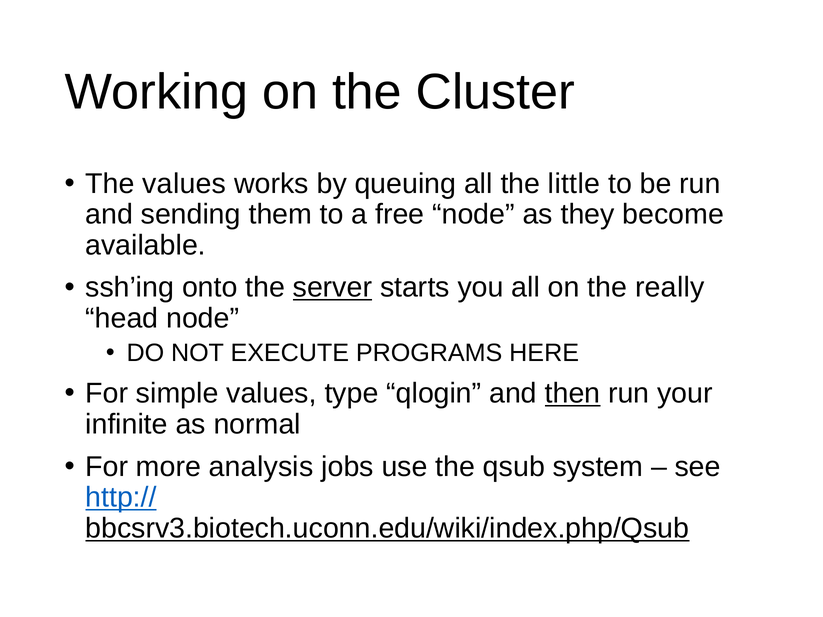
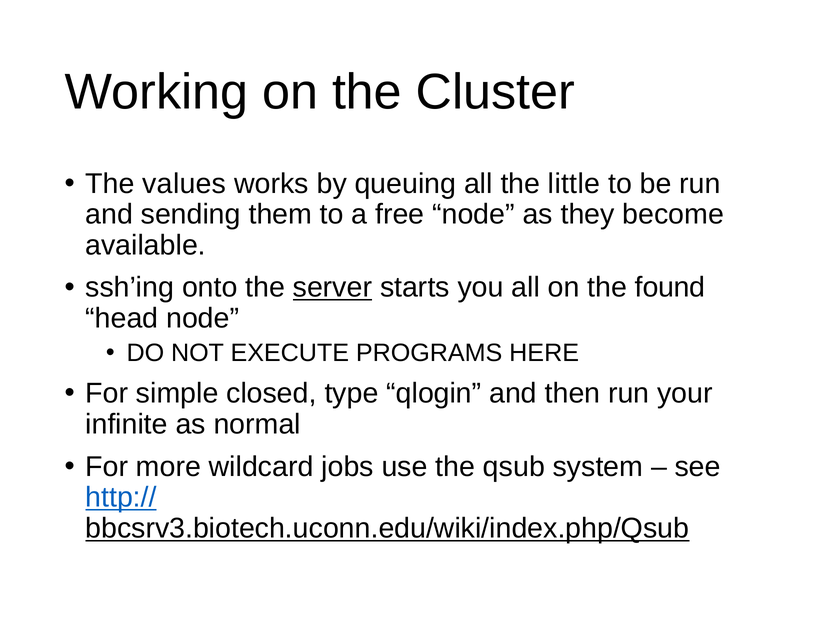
really: really -> found
simple values: values -> closed
then underline: present -> none
analysis: analysis -> wildcard
